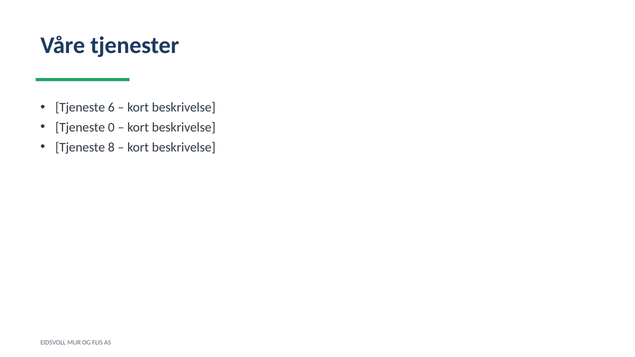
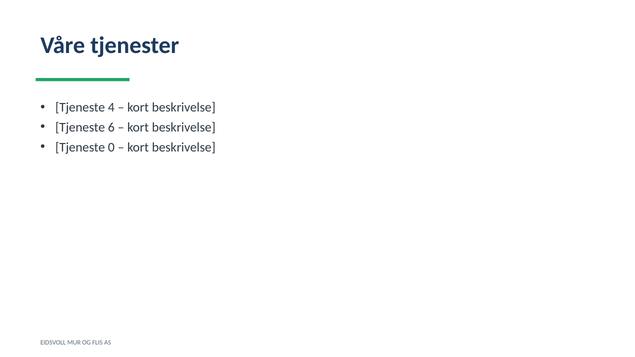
6: 6 -> 4
0: 0 -> 6
8: 8 -> 0
